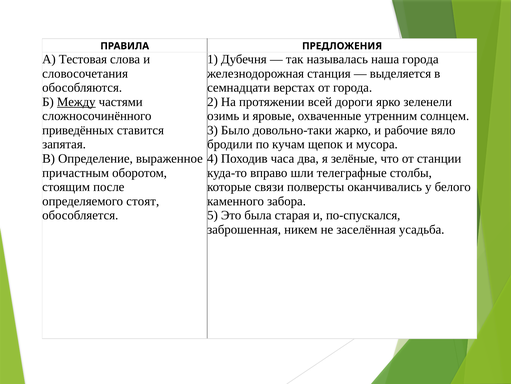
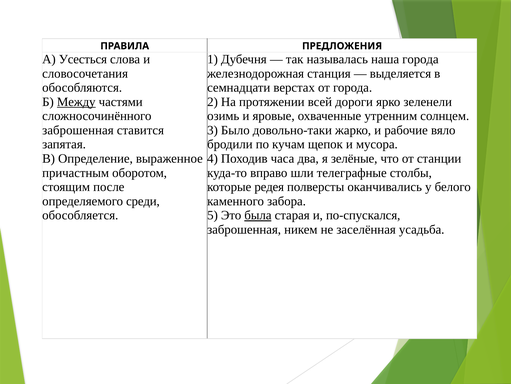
Тестовая: Тестовая -> Усесться
приведённых at (78, 130): приведённых -> заброшенная
связи: связи -> редея
стоят: стоят -> среди
была underline: none -> present
